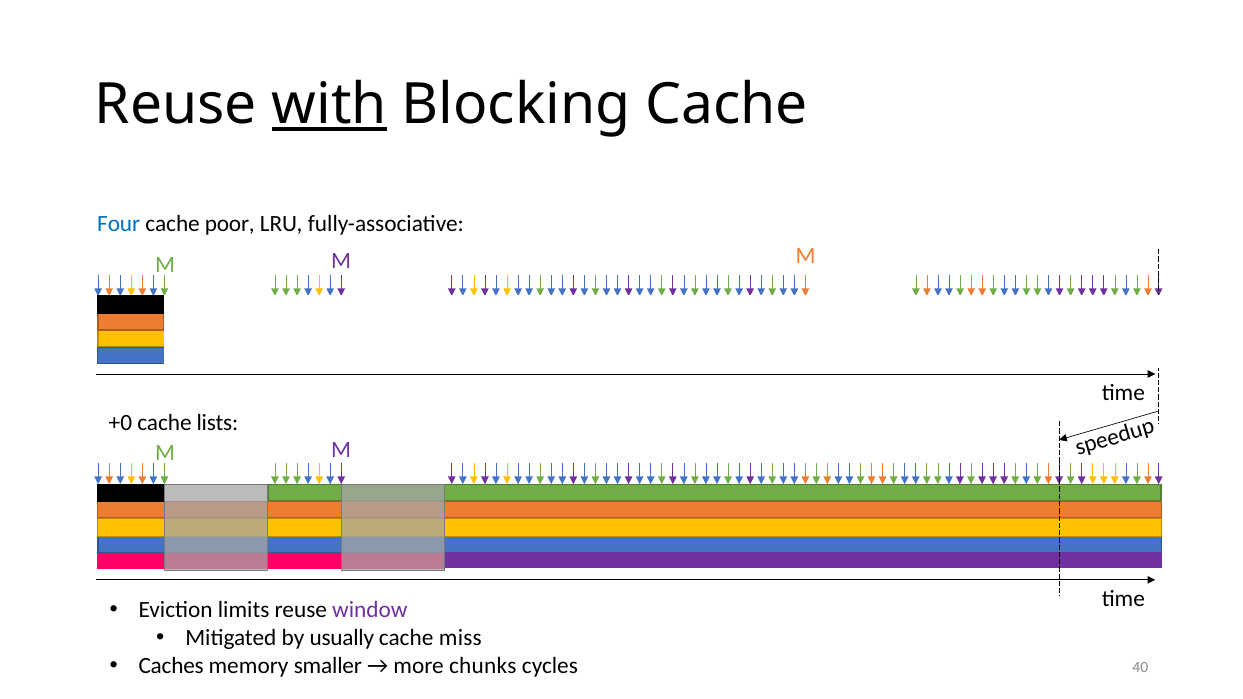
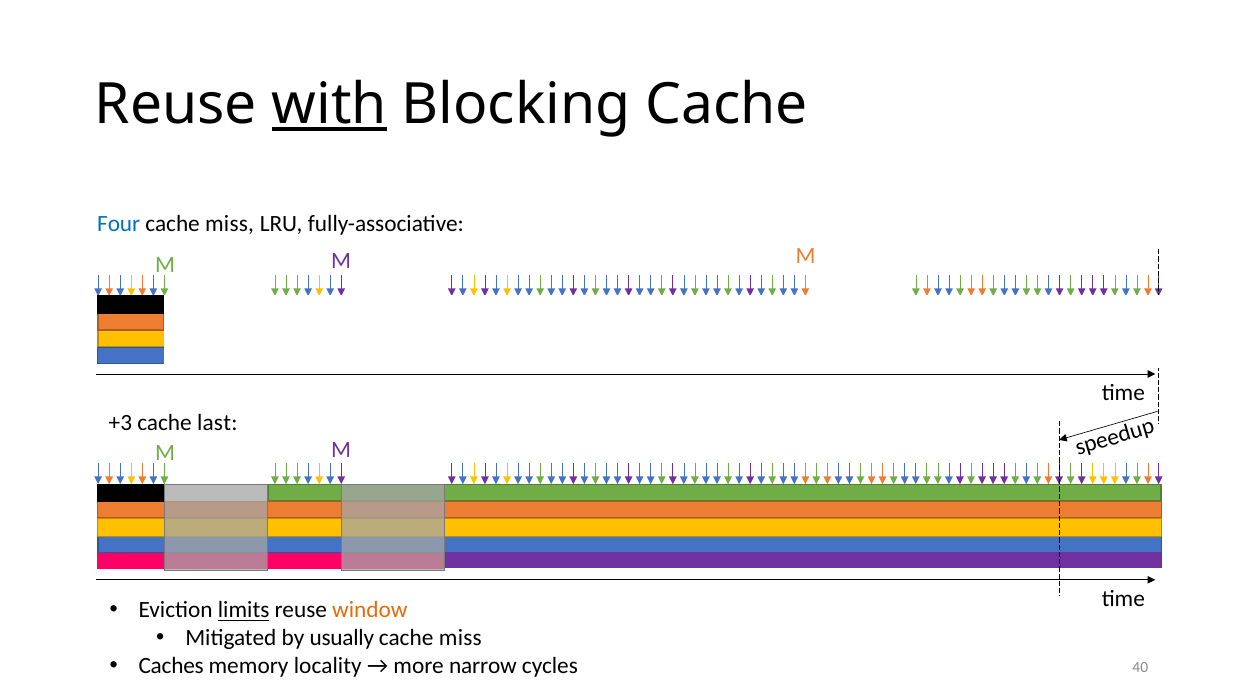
poor at (230, 224): poor -> miss
+0: +0 -> +3
lists: lists -> last
limits underline: none -> present
window colour: purple -> orange
smaller: smaller -> locality
chunks: chunks -> narrow
